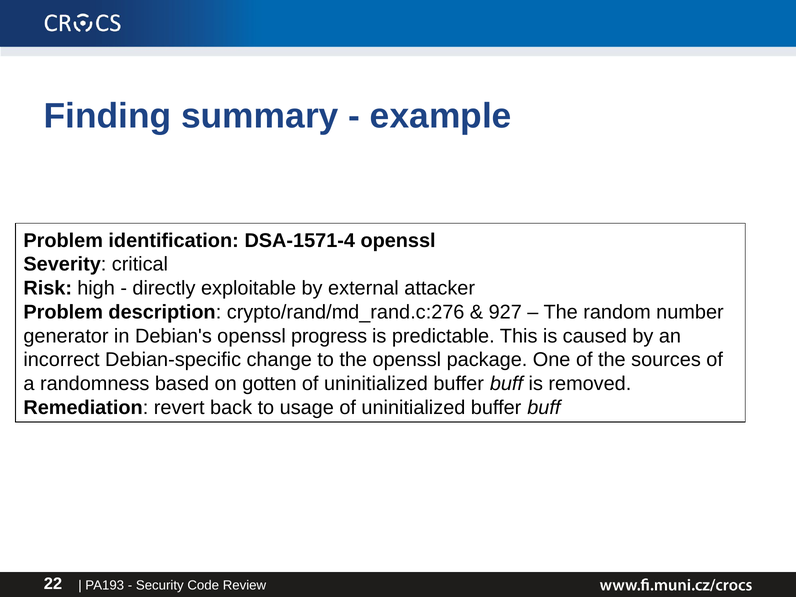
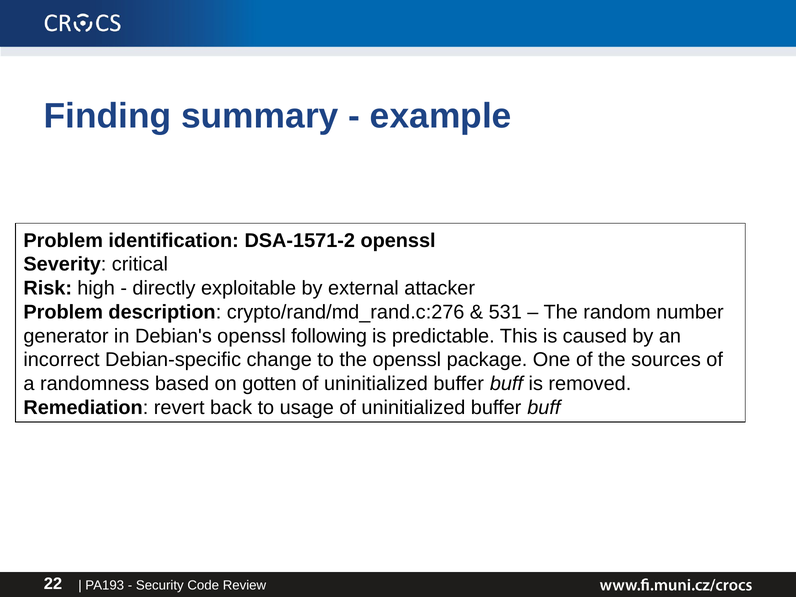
DSA-1571-4: DSA-1571-4 -> DSA-1571-2
927: 927 -> 531
progress: progress -> following
